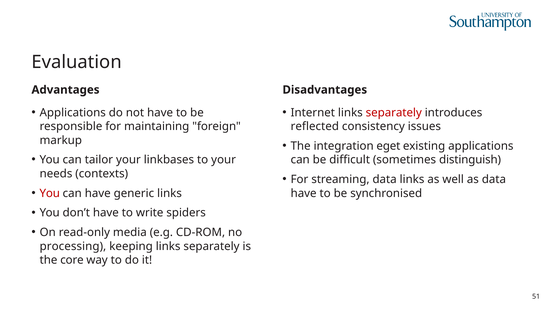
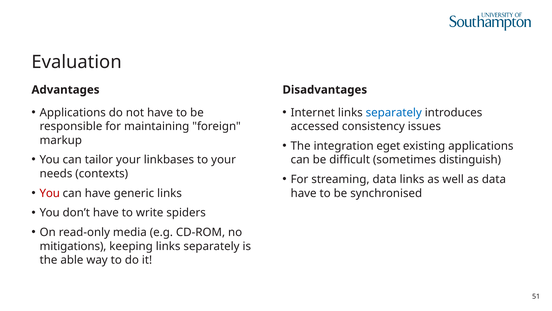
separately at (394, 112) colour: red -> blue
reflected: reflected -> accessed
processing: processing -> mitigations
core: core -> able
